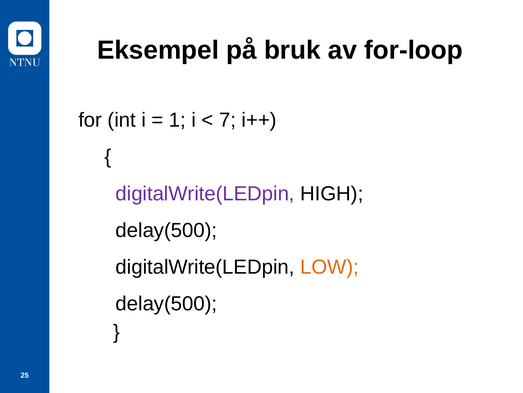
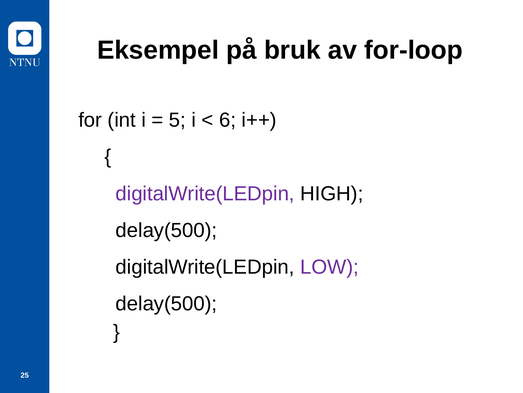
1: 1 -> 5
7: 7 -> 6
LOW colour: orange -> purple
